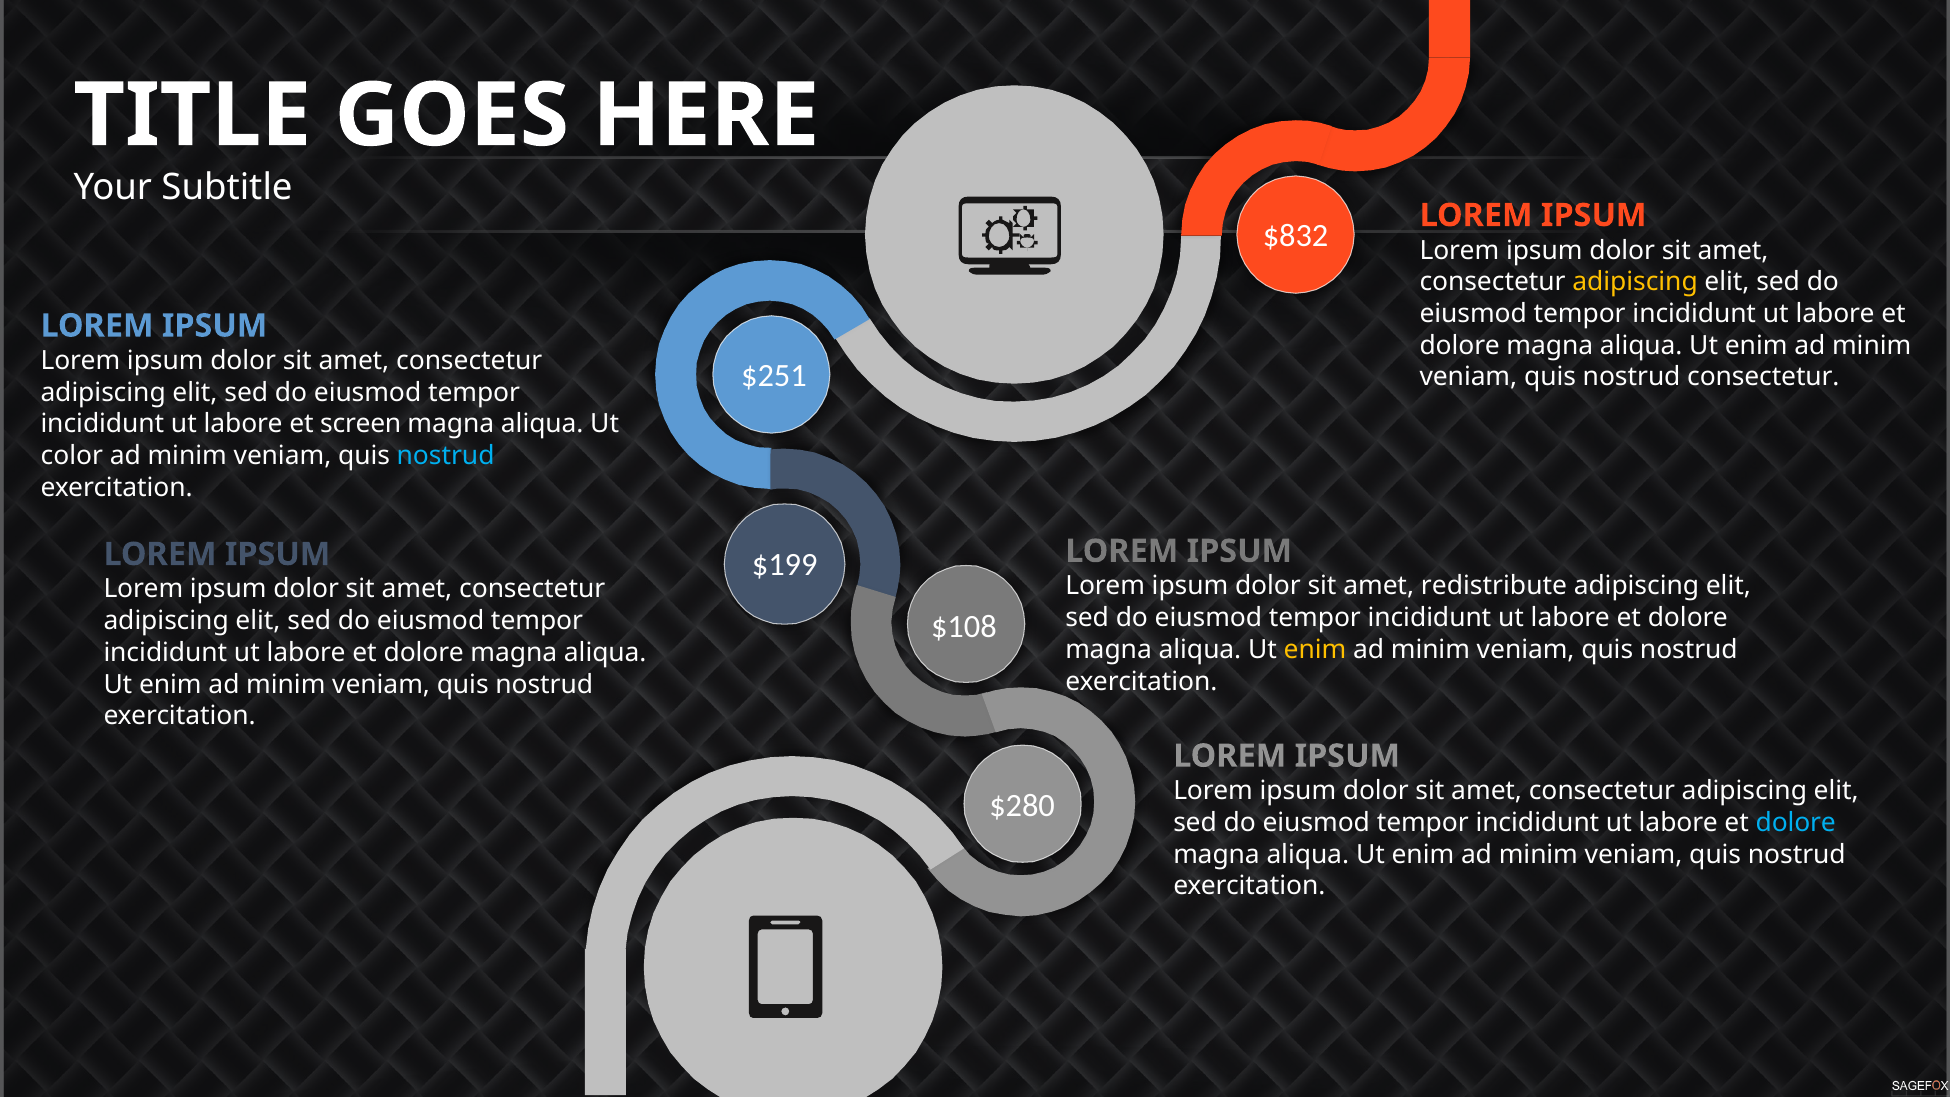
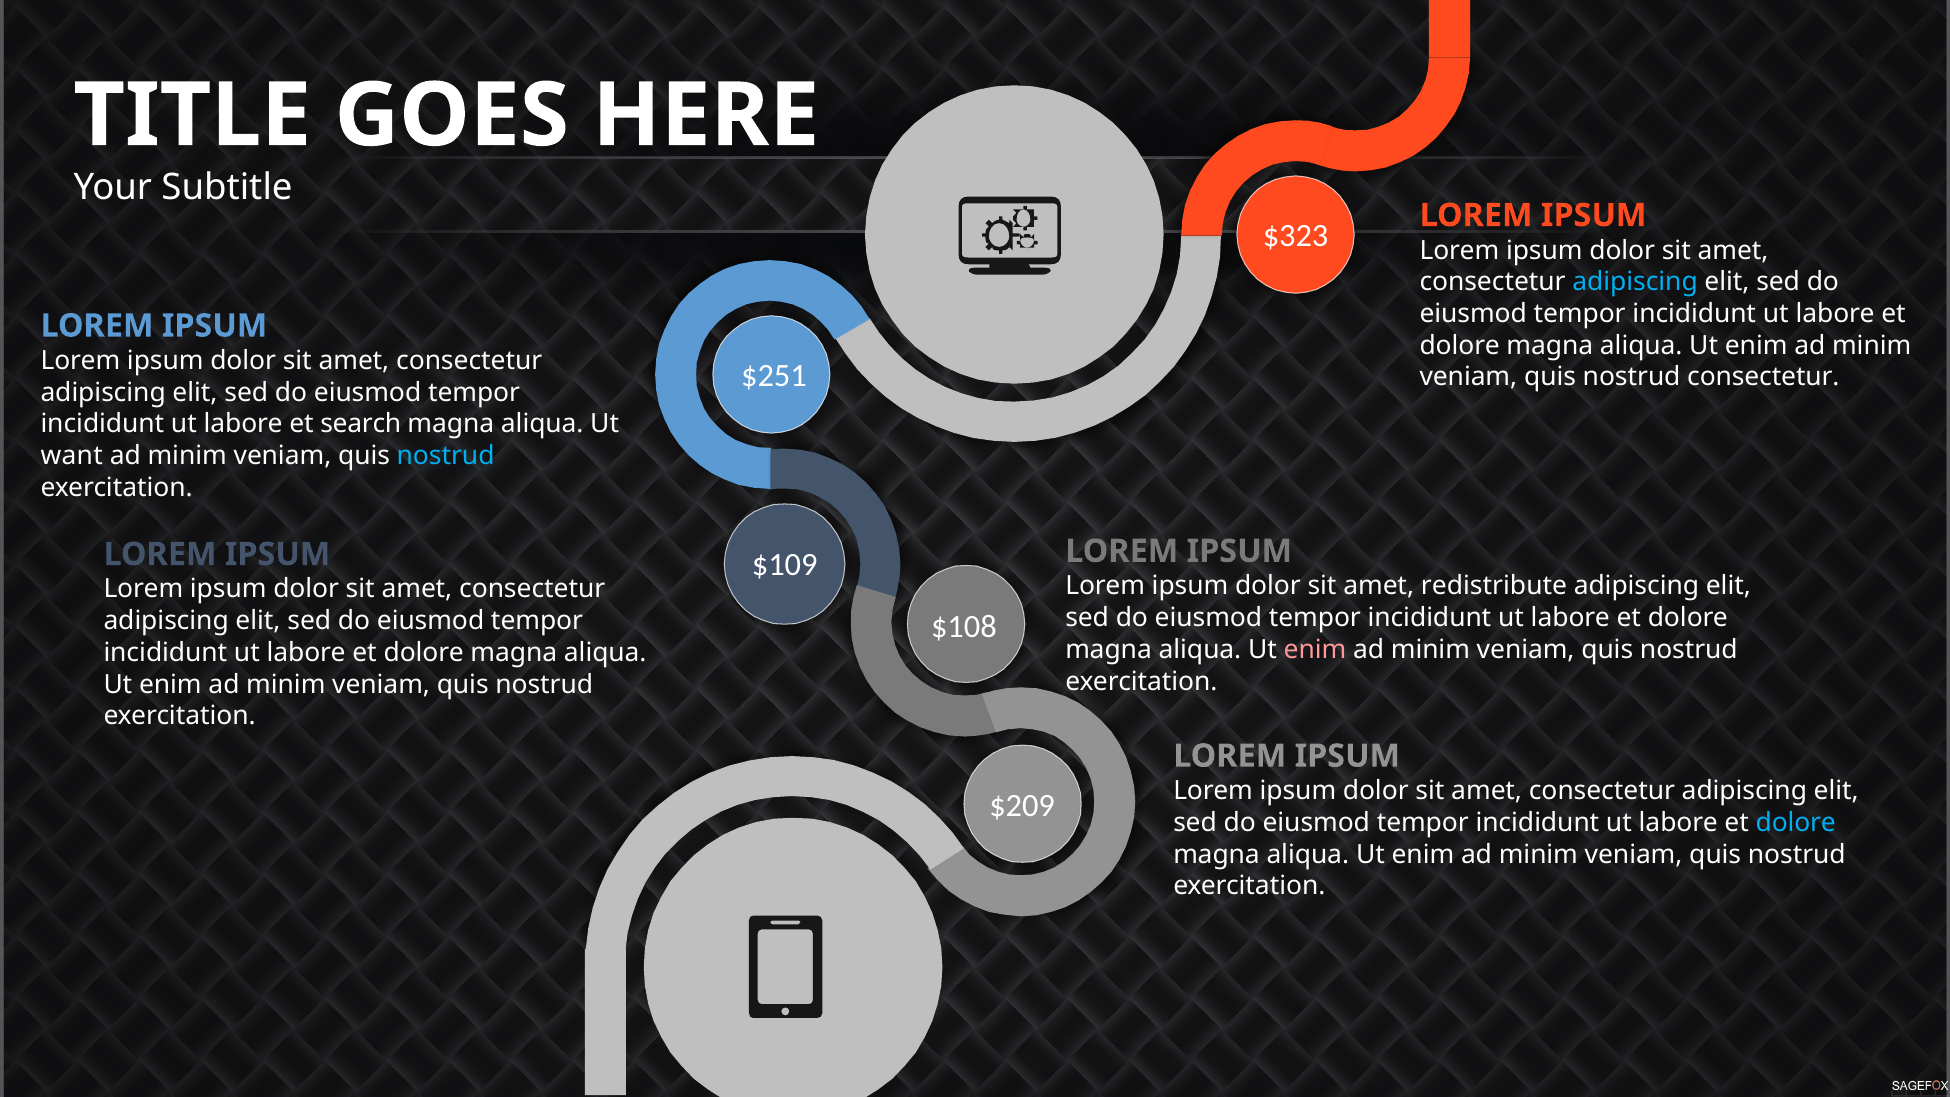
$832: $832 -> $323
adipiscing at (1635, 282) colour: yellow -> light blue
screen: screen -> search
color: color -> want
$199: $199 -> $109
enim at (1315, 650) colour: yellow -> pink
$280: $280 -> $209
